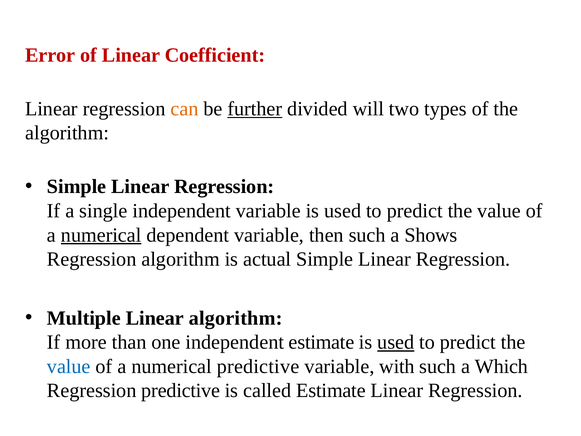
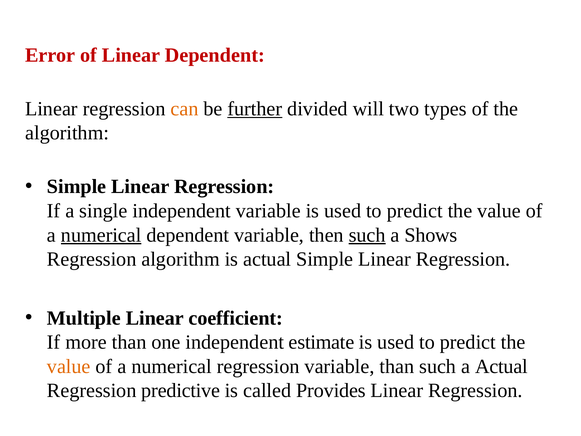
Linear Coefficient: Coefficient -> Dependent
such at (367, 235) underline: none -> present
Linear algorithm: algorithm -> coefficient
used at (396, 342) underline: present -> none
value at (69, 366) colour: blue -> orange
numerical predictive: predictive -> regression
variable with: with -> than
a Which: Which -> Actual
called Estimate: Estimate -> Provides
